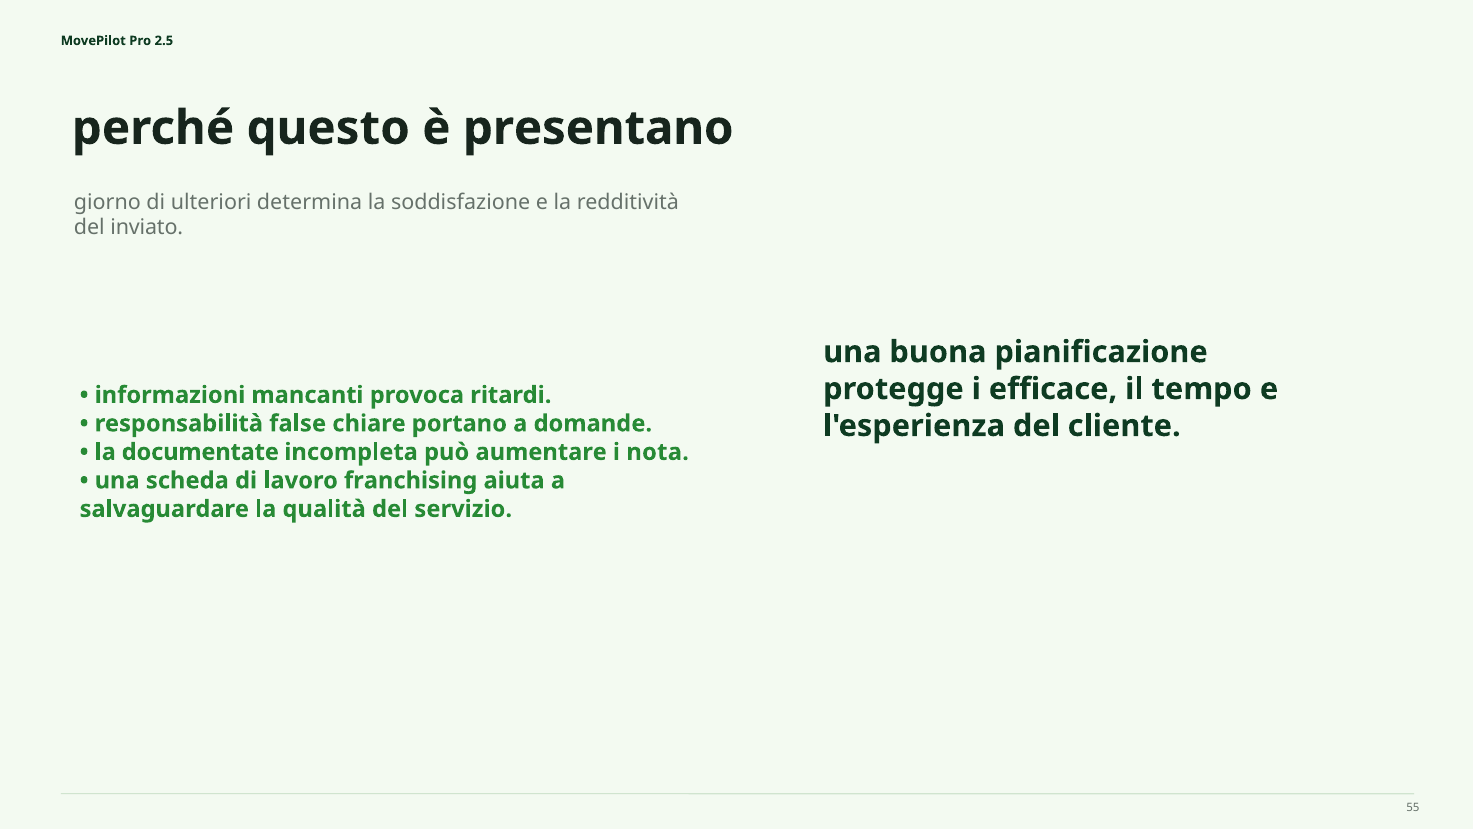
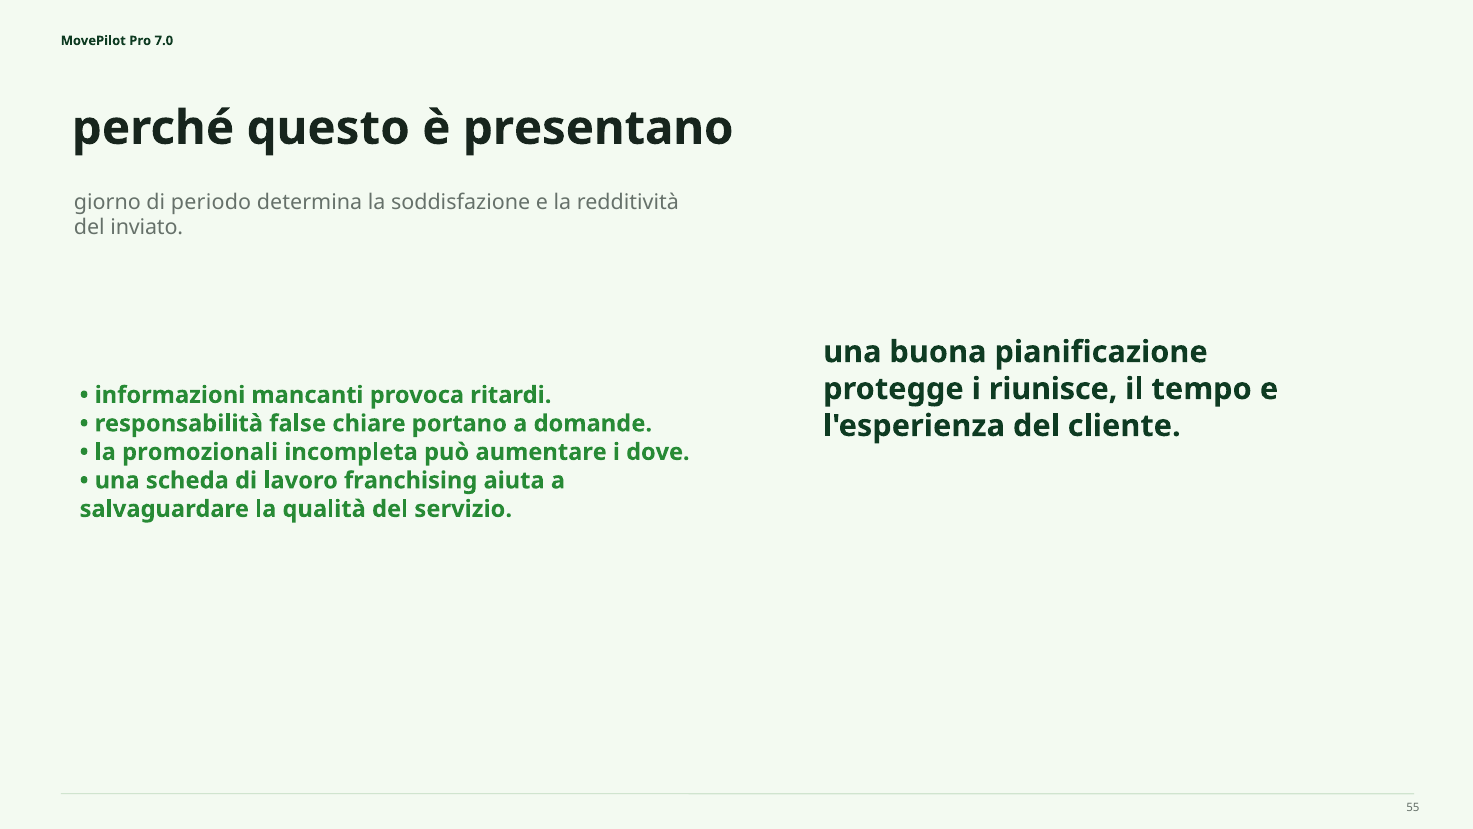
2.5: 2.5 -> 7.0
ulteriori: ulteriori -> periodo
efficace: efficace -> riunisce
documentate: documentate -> promozionali
nota: nota -> dove
